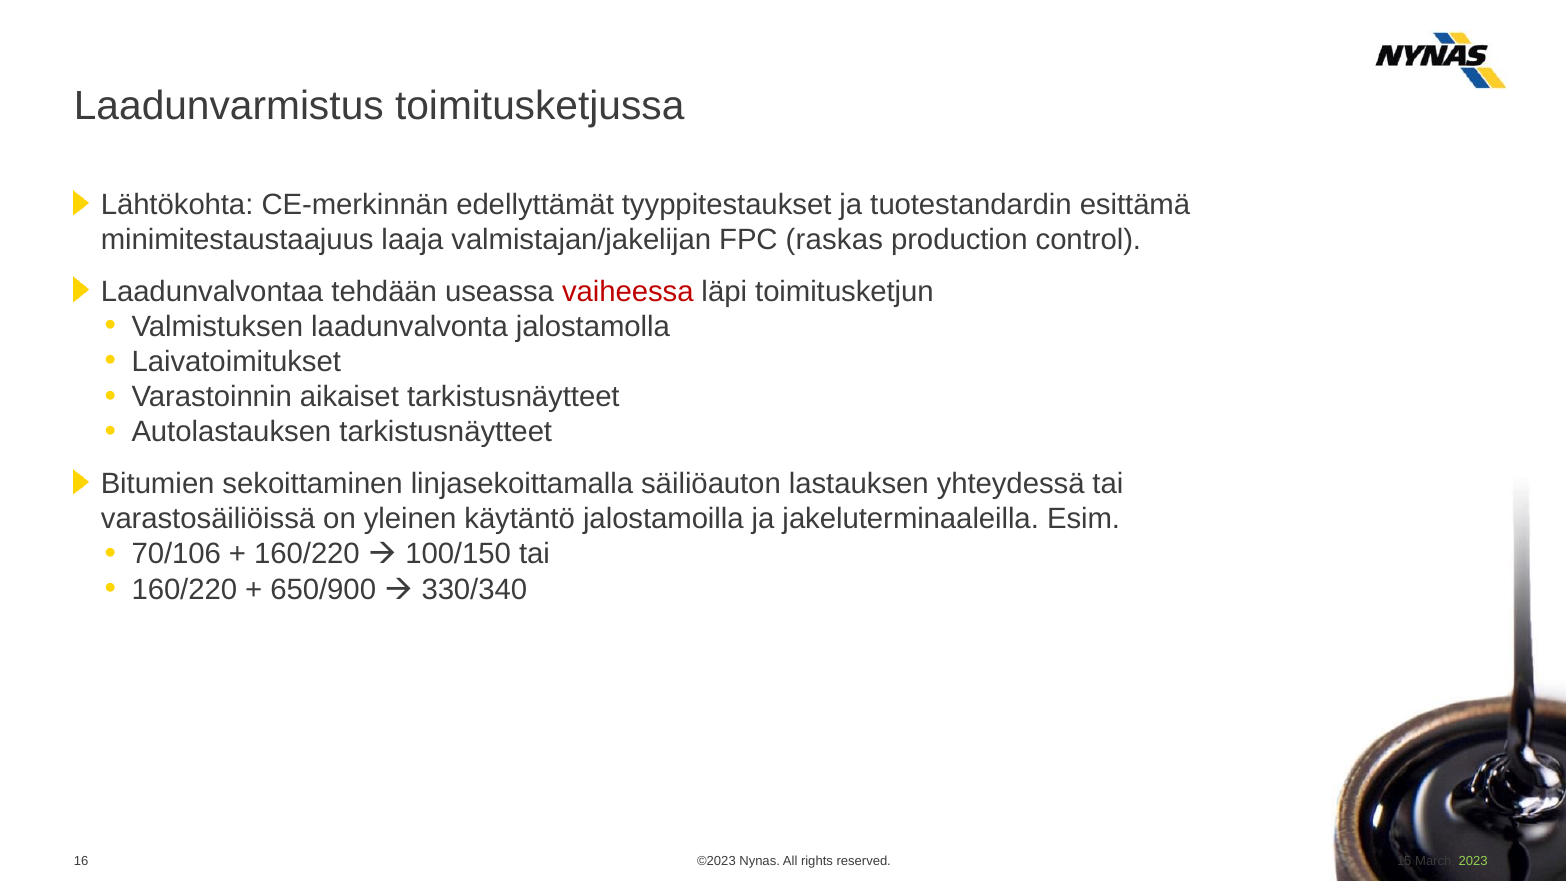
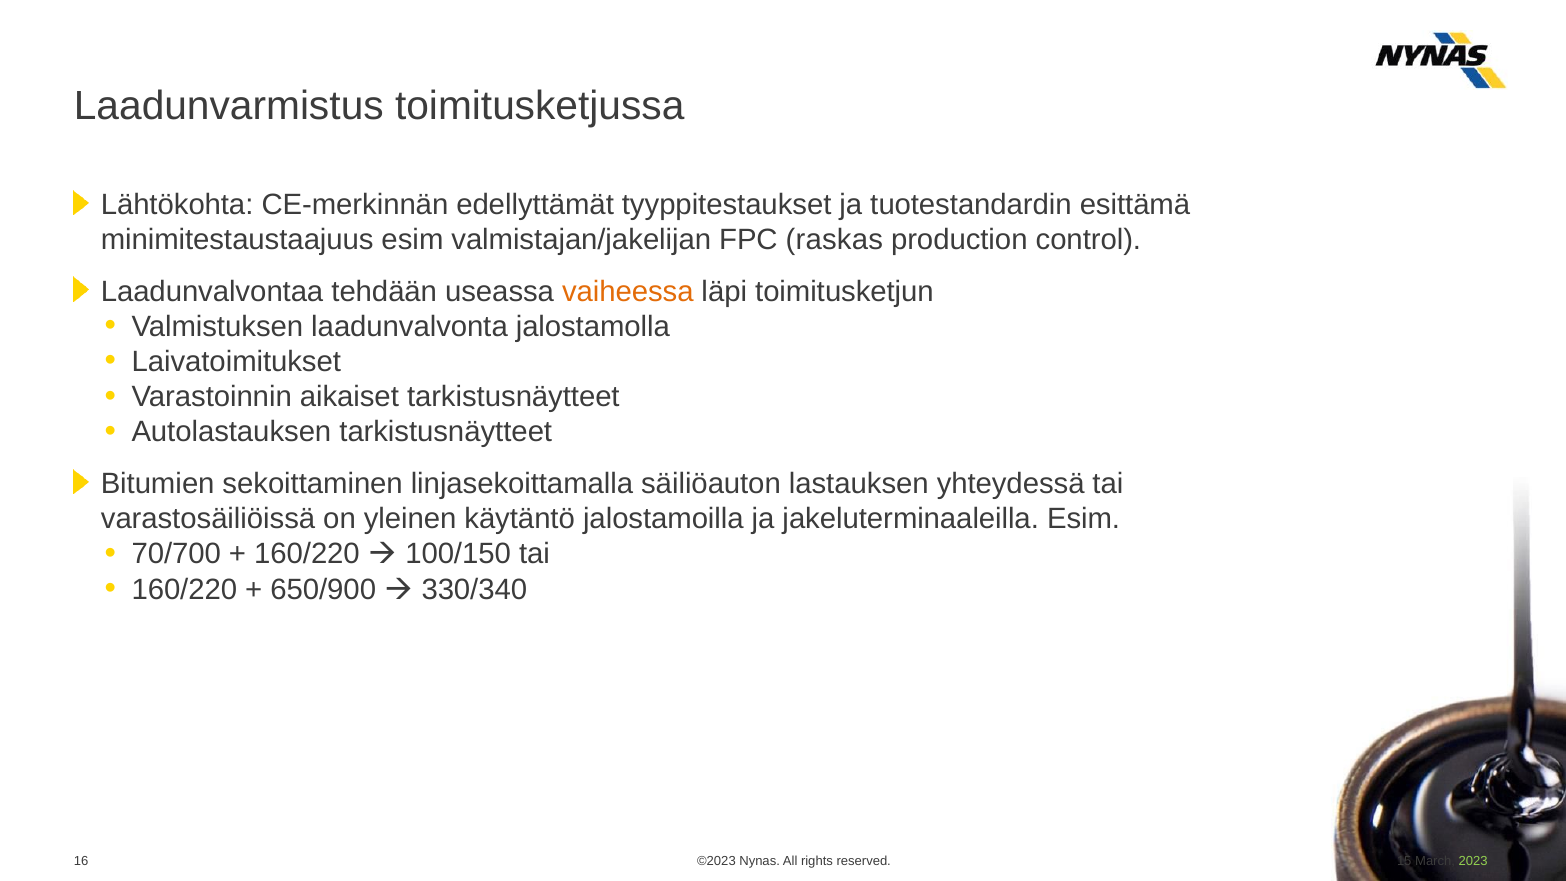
minimitestaustaajuus laaja: laaja -> esim
vaiheessa colour: red -> orange
70/106: 70/106 -> 70/700
